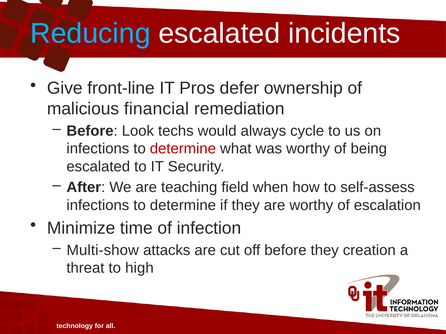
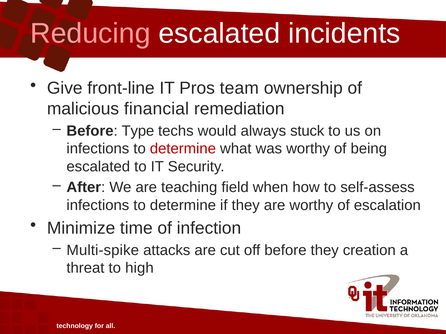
Reducing colour: light blue -> pink
defer: defer -> team
Look: Look -> Type
cycle: cycle -> stuck
Multi-show: Multi-show -> Multi-spike
